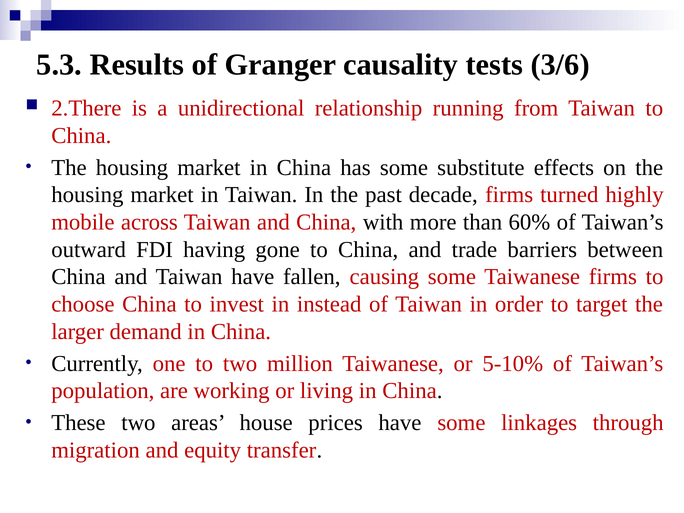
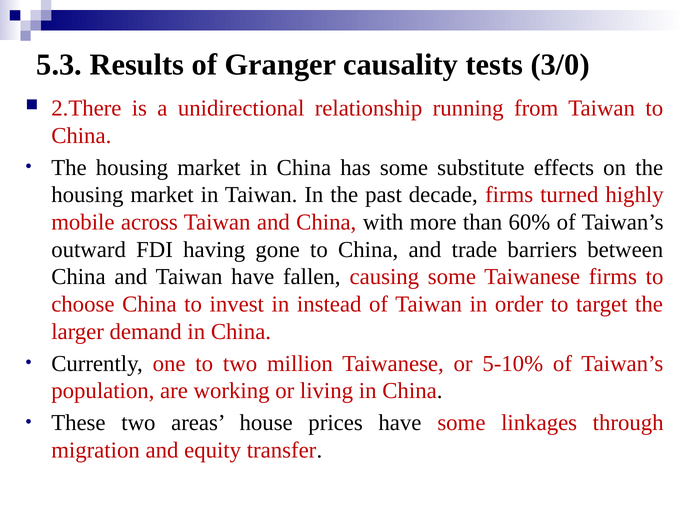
3/6: 3/6 -> 3/0
